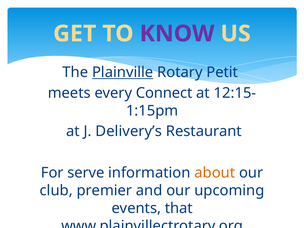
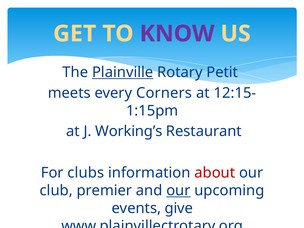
Connect: Connect -> Corners
Delivery’s: Delivery’s -> Working’s
serve: serve -> clubs
about colour: orange -> red
our at (178, 190) underline: none -> present
that: that -> give
